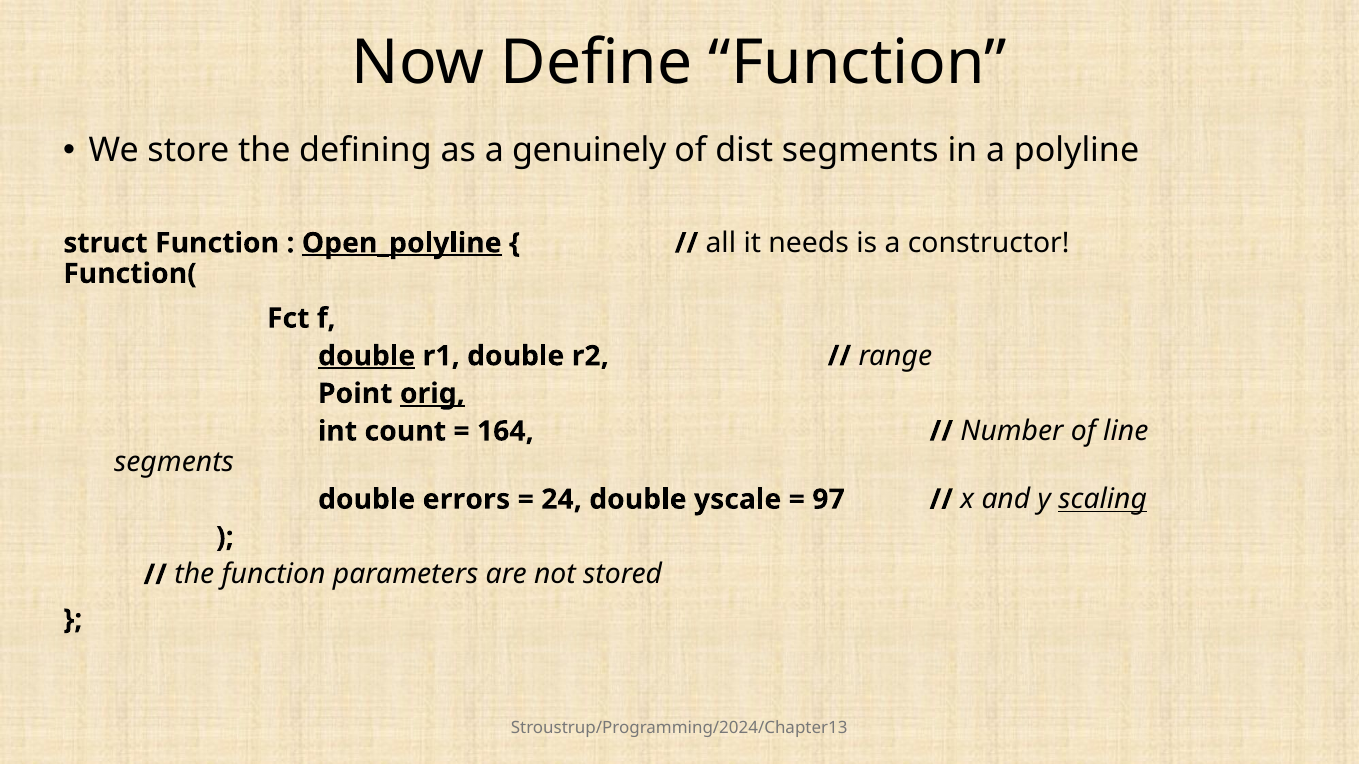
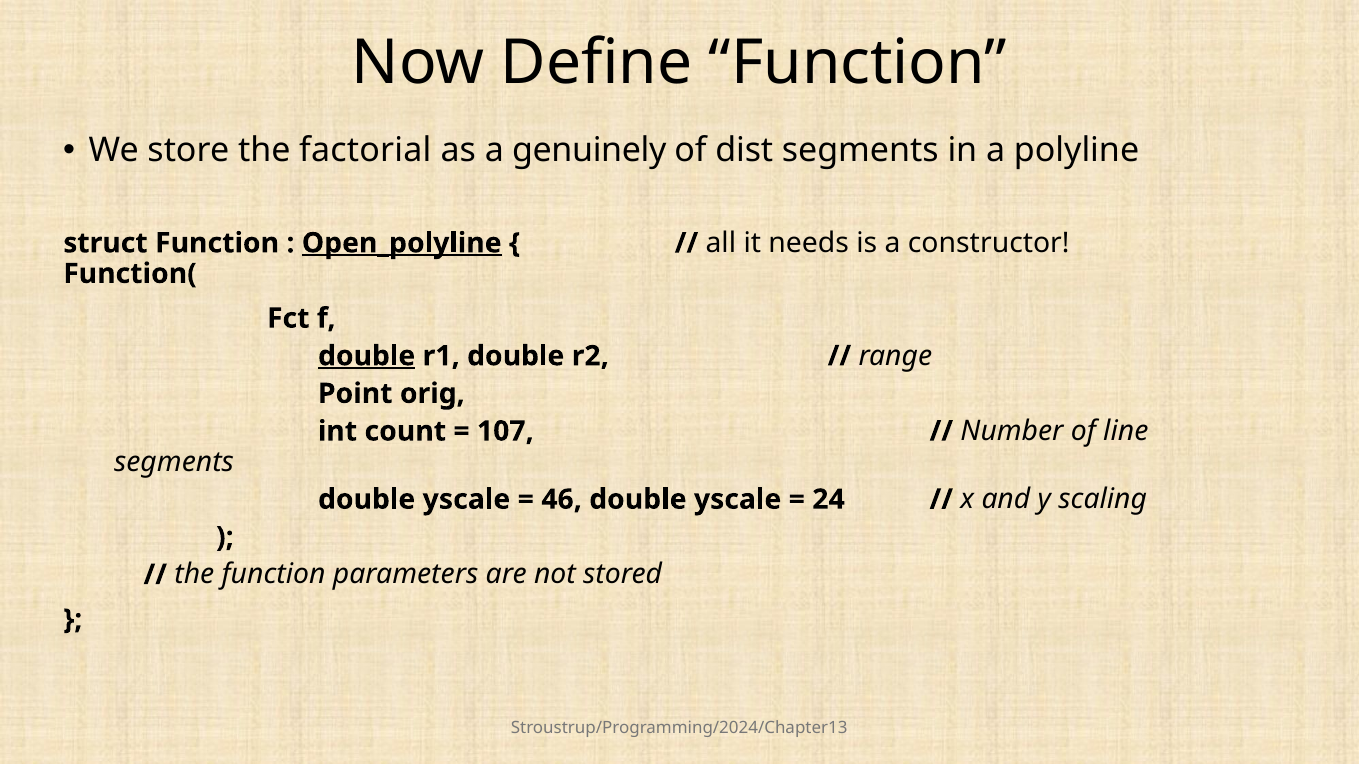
defining: defining -> factorial
orig underline: present -> none
164: 164 -> 107
errors at (466, 500): errors -> yscale
24: 24 -> 46
97: 97 -> 24
scaling underline: present -> none
